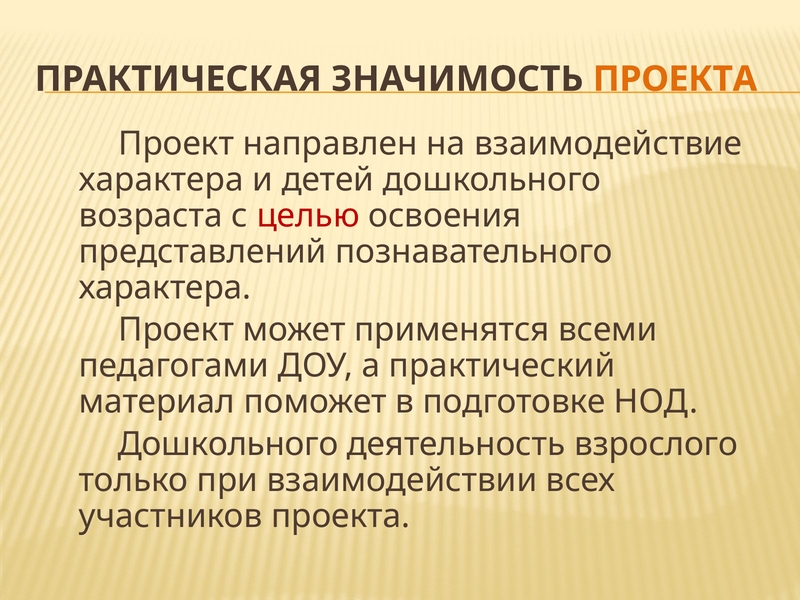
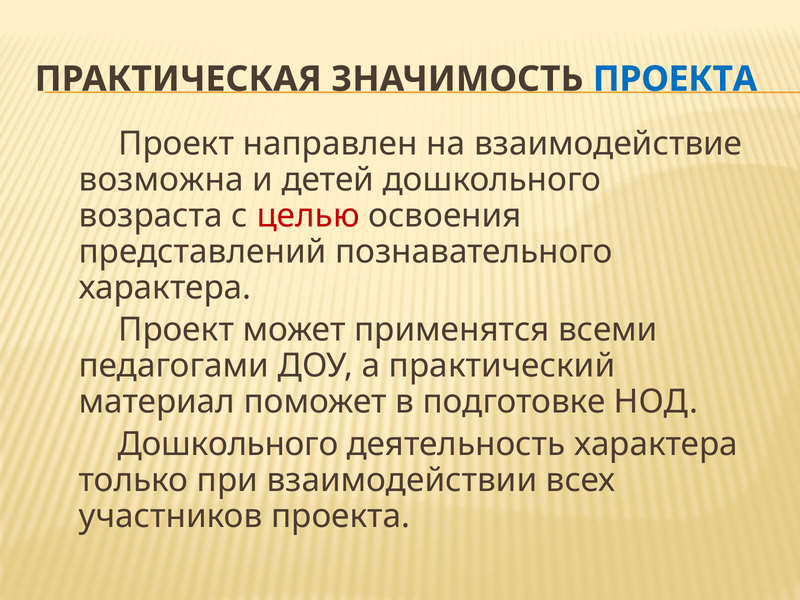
ПРОЕКТА at (675, 79) colour: orange -> blue
характера at (161, 180): характера -> возможна
деятельность взрослого: взрослого -> характера
